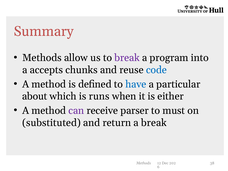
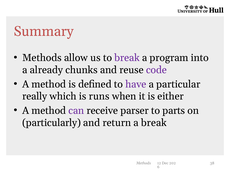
accepts: accepts -> already
code colour: blue -> purple
have colour: blue -> purple
about: about -> really
must: must -> parts
substituted: substituted -> particularly
